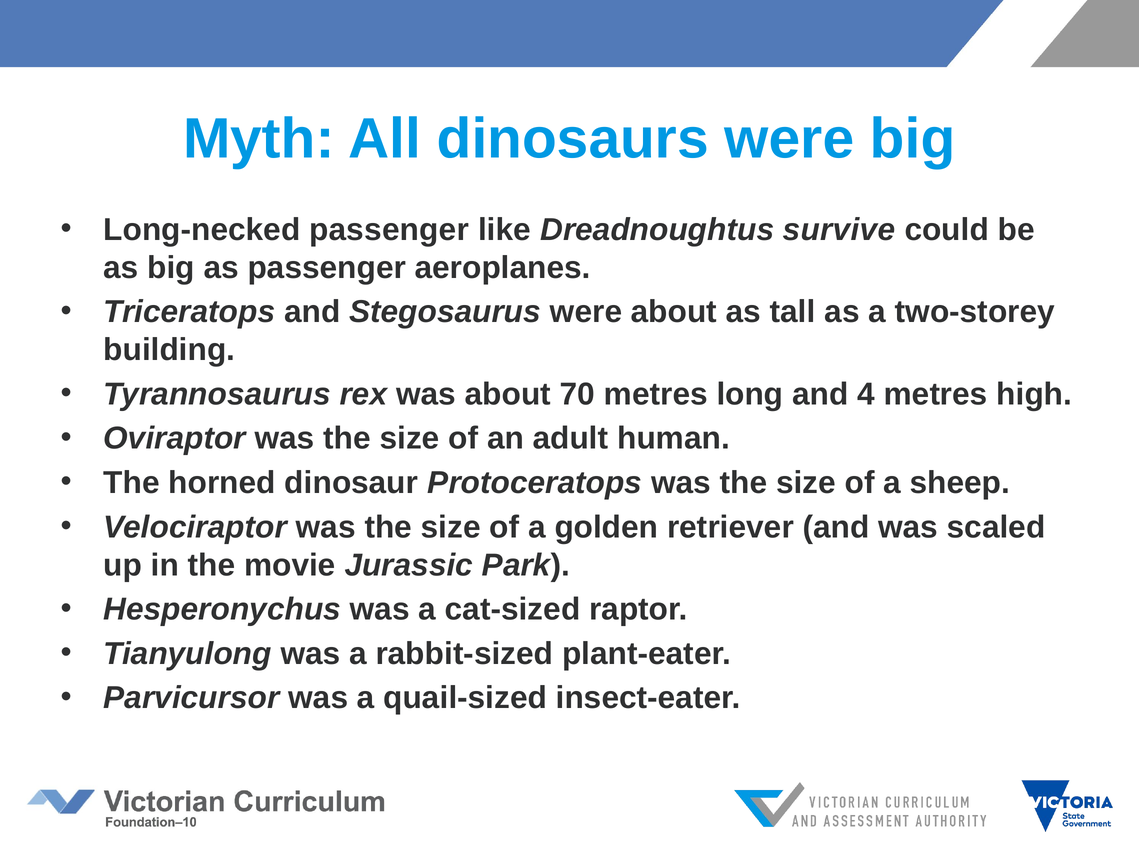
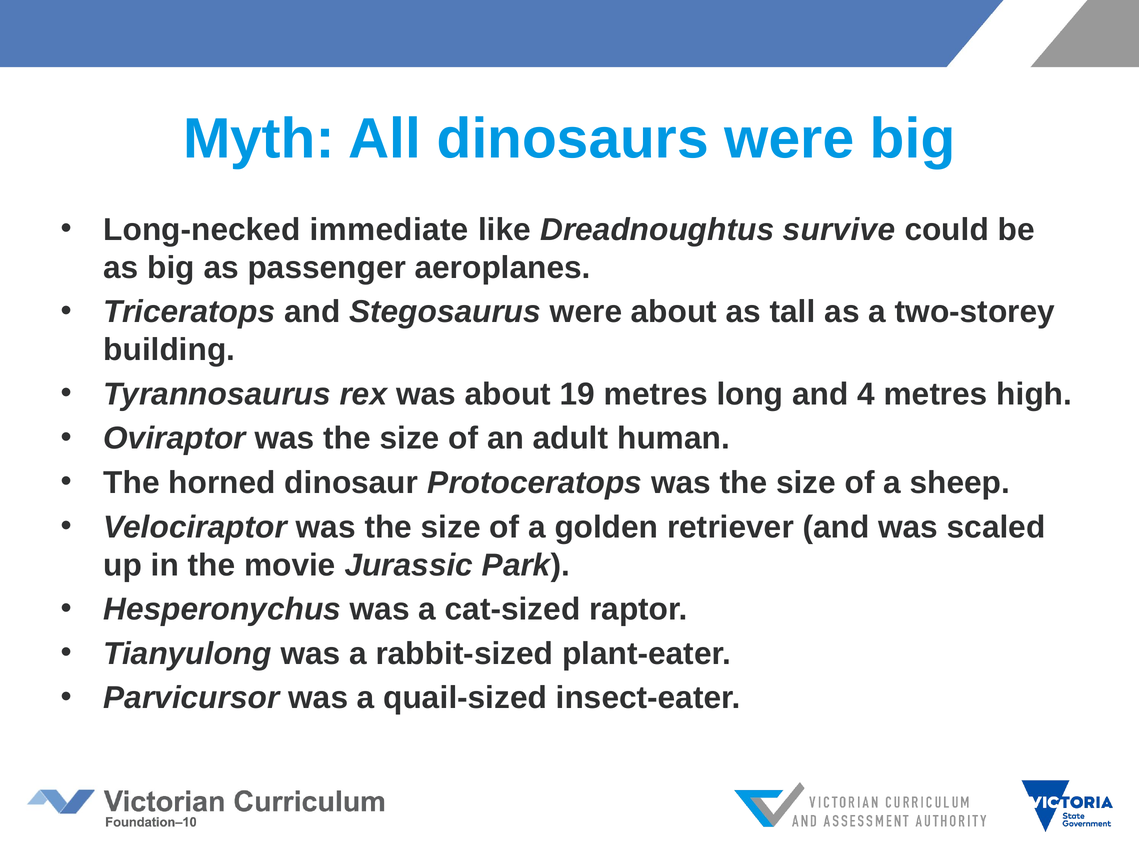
Long-necked passenger: passenger -> immediate
70: 70 -> 19
